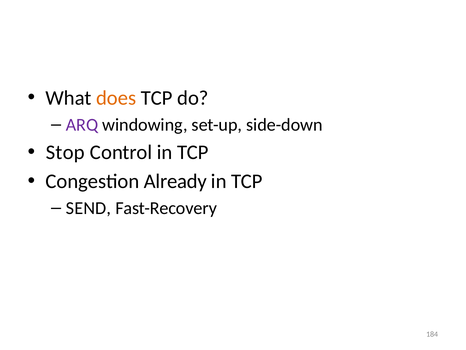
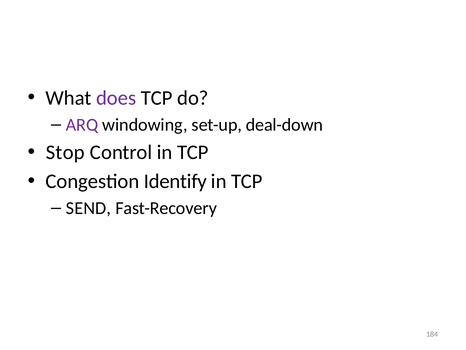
does colour: orange -> purple
side-down: side-down -> deal-down
Already: Already -> Identify
